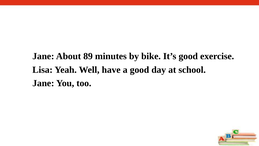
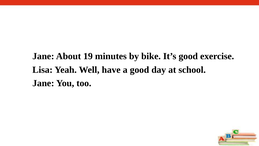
89: 89 -> 19
